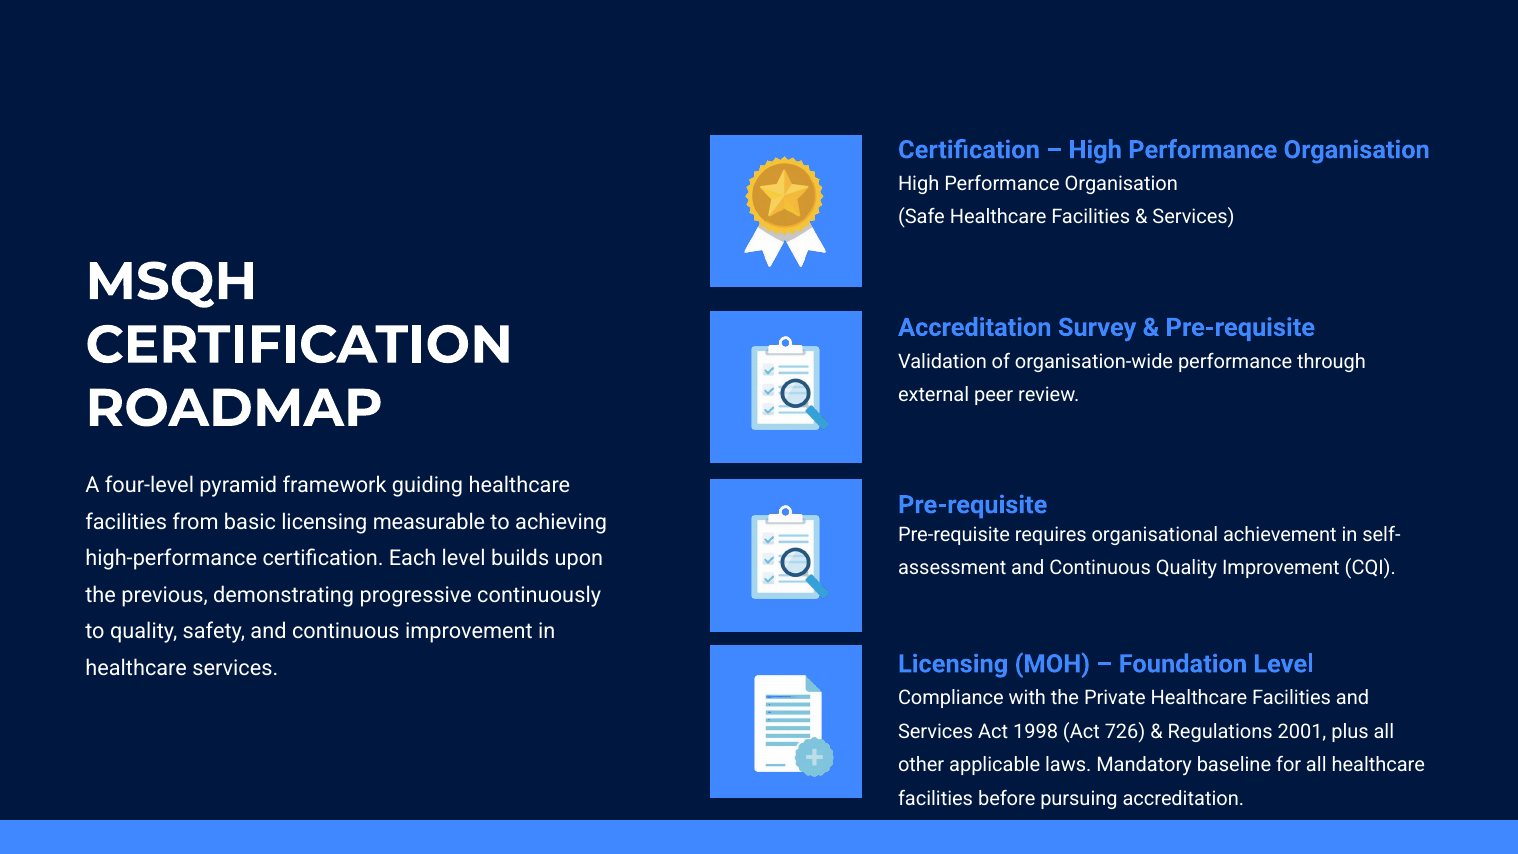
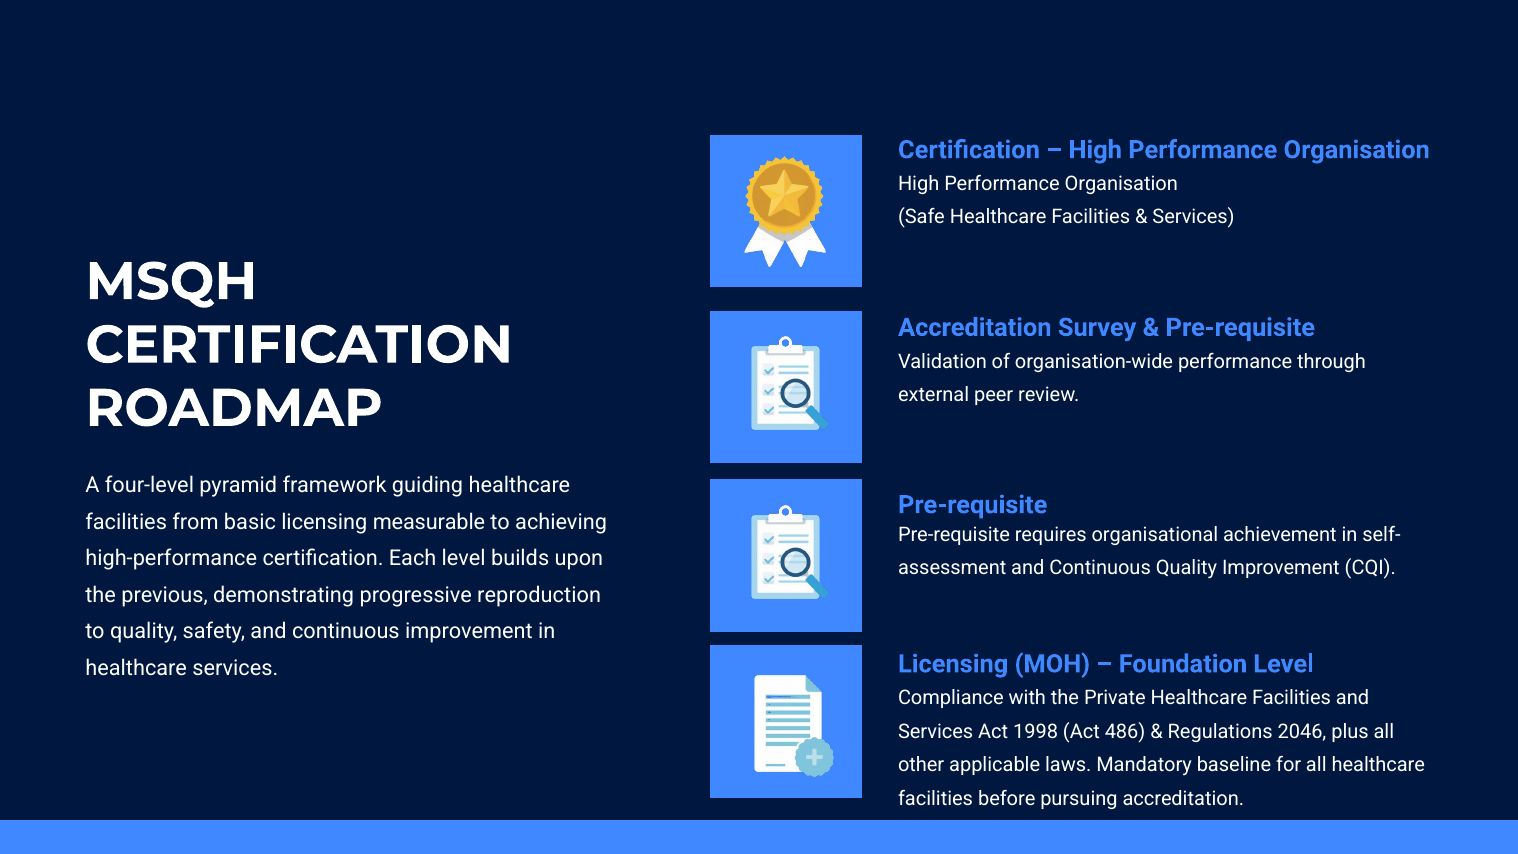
continuously: continuously -> reproduction
726: 726 -> 486
2001: 2001 -> 2046
